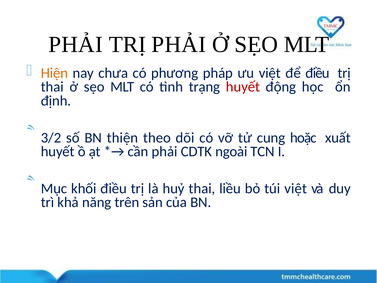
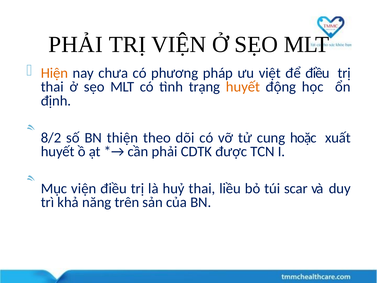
TRỊ PHẢI: PHẢI -> VIỆN
huyết at (243, 87) colour: red -> orange
3/2: 3/2 -> 8/2
ngoài: ngoài -> được
Mục khối: khối -> viện
túi việt: việt -> scar
